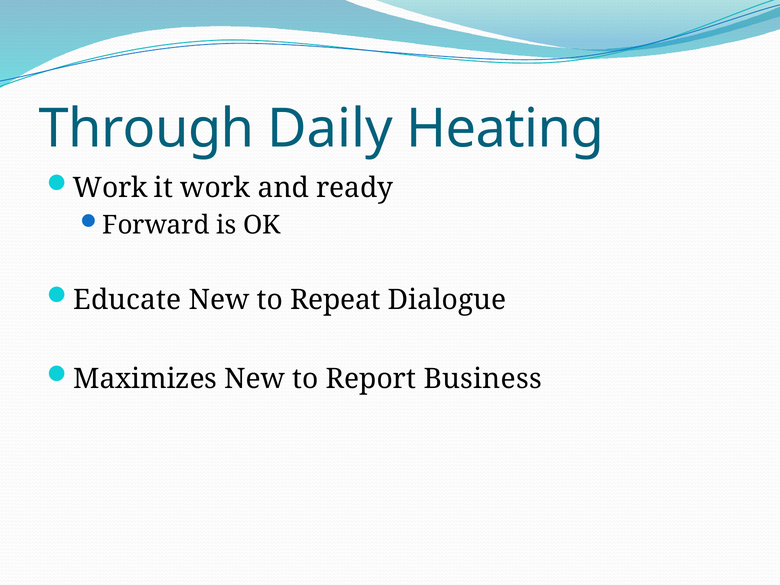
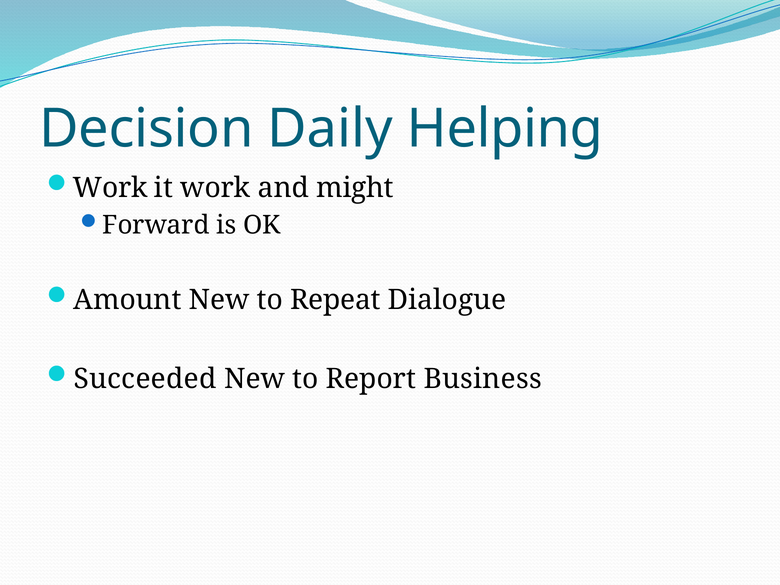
Through: Through -> Decision
Heating: Heating -> Helping
ready: ready -> might
Educate: Educate -> Amount
Maximizes: Maximizes -> Succeeded
